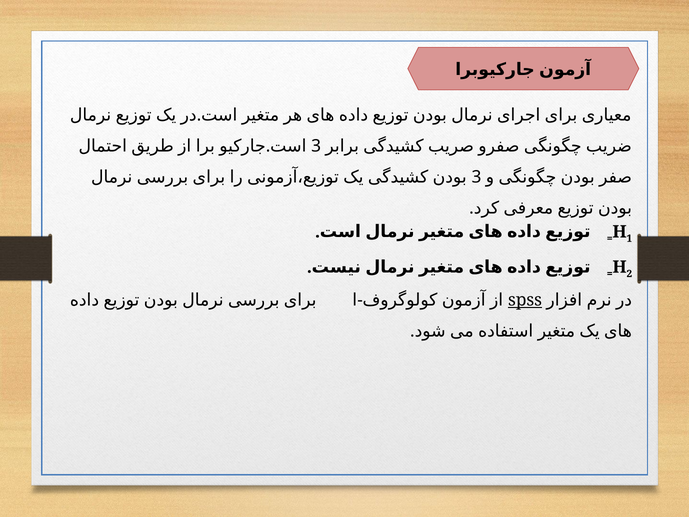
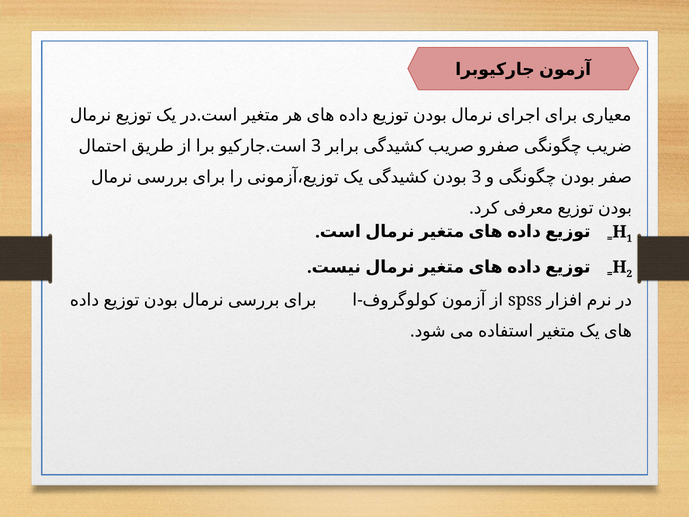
spss underline: present -> none
